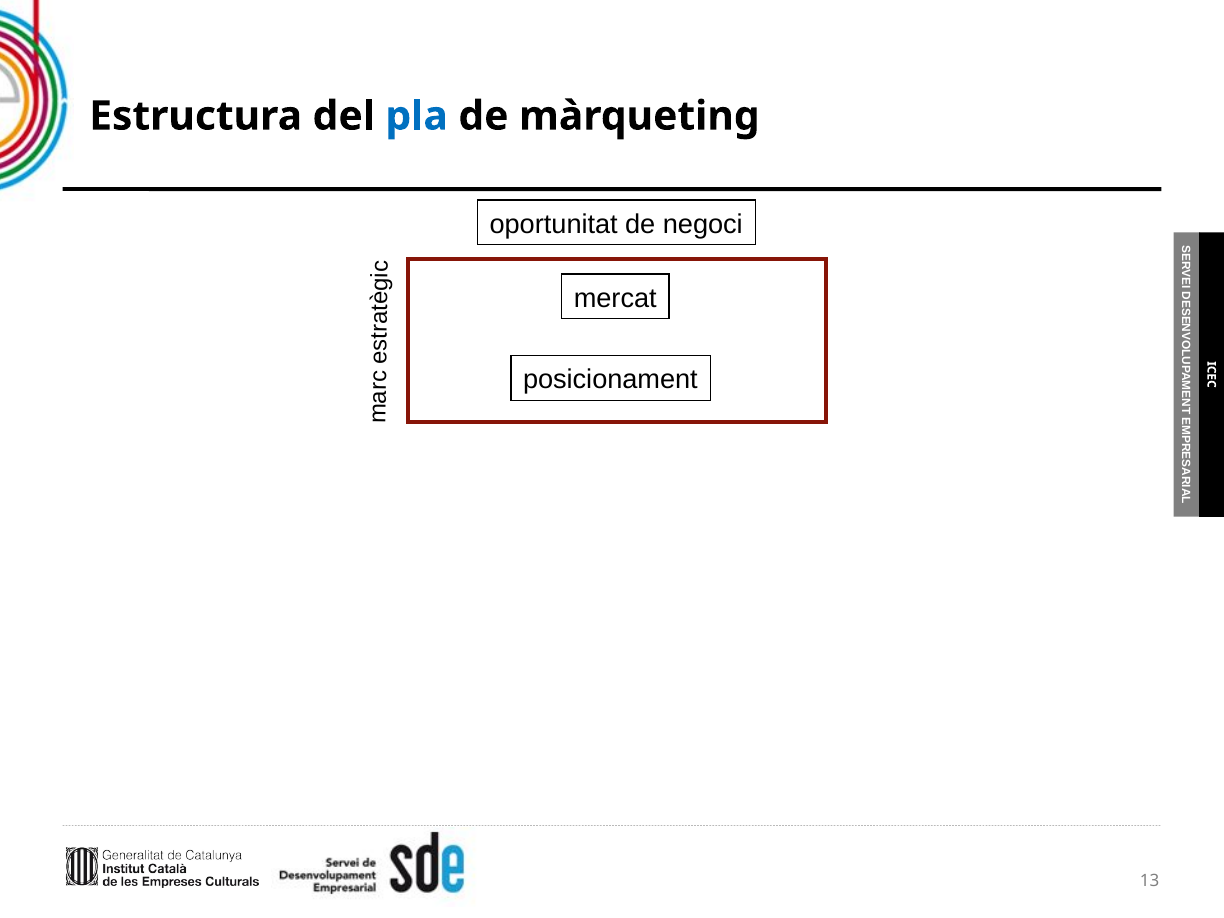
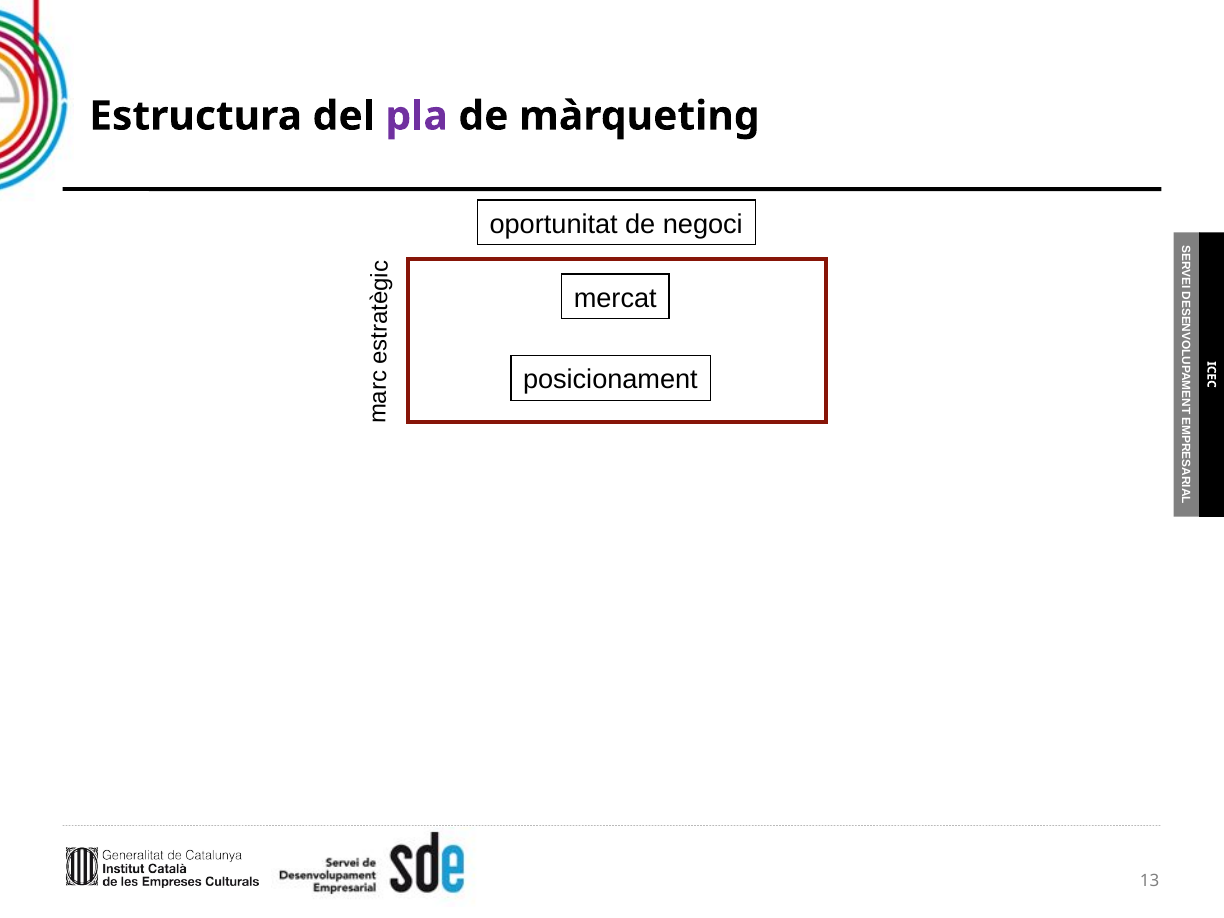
pla colour: blue -> purple
